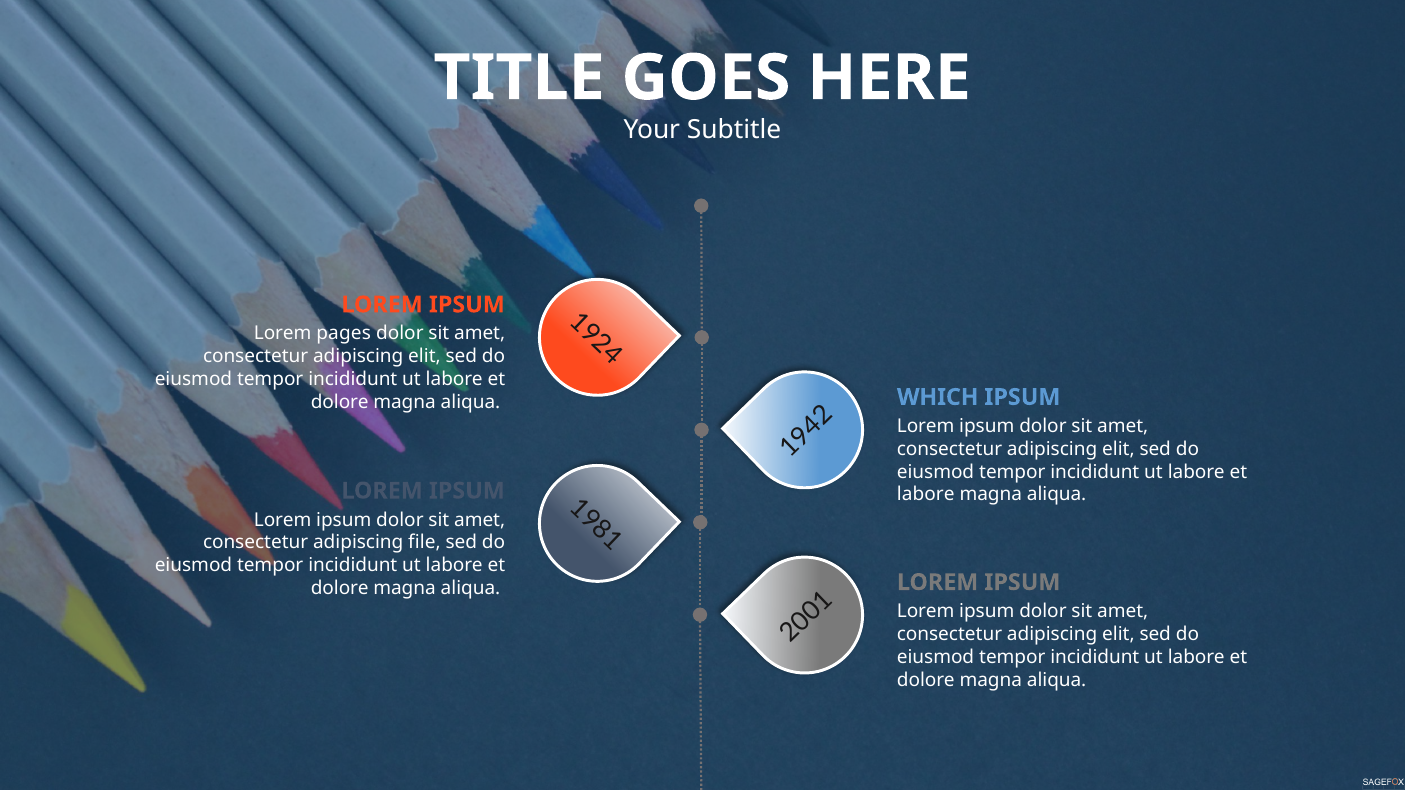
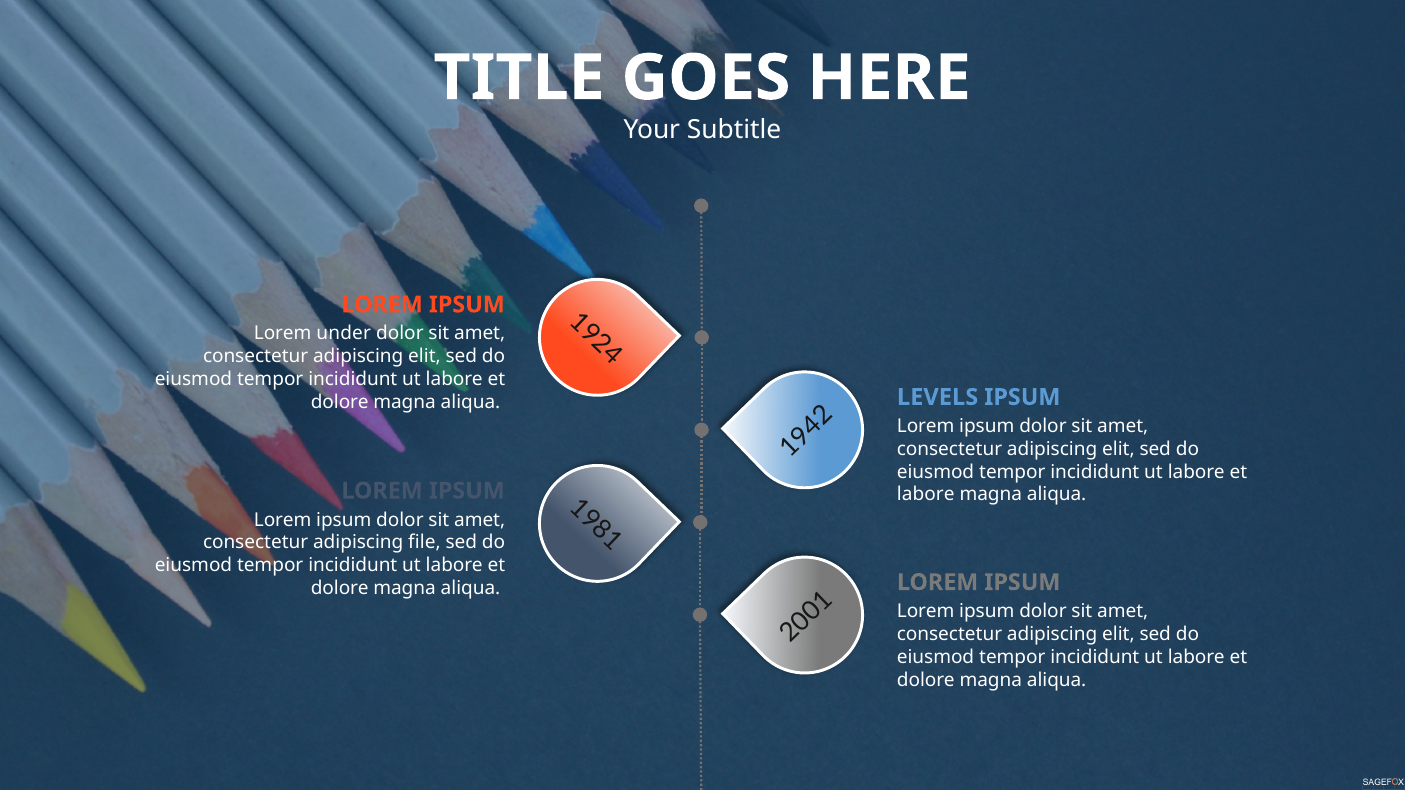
pages: pages -> under
WHICH: WHICH -> LEVELS
